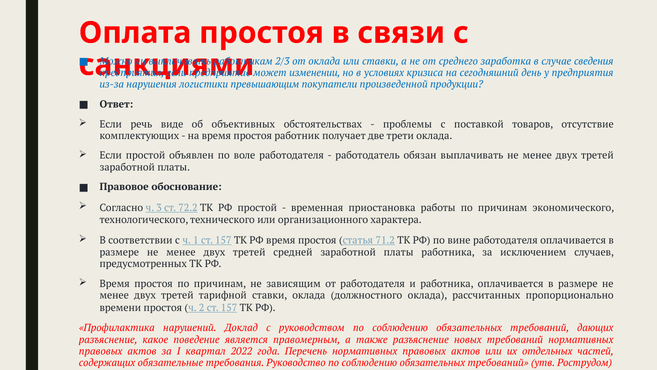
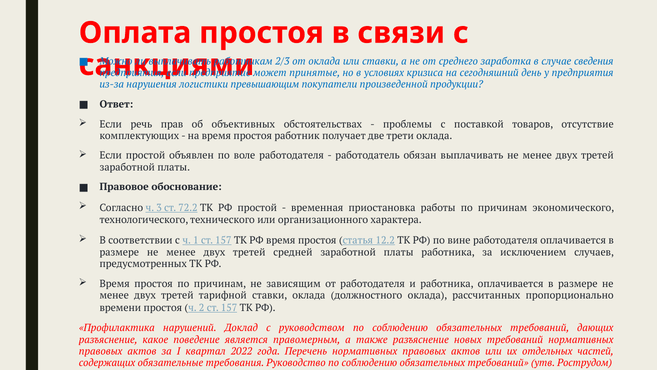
изменении: изменении -> принятые
виде: виде -> прав
71.2: 71.2 -> 12.2
